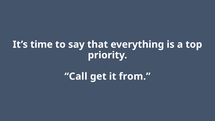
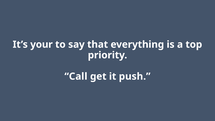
time: time -> your
from: from -> push
